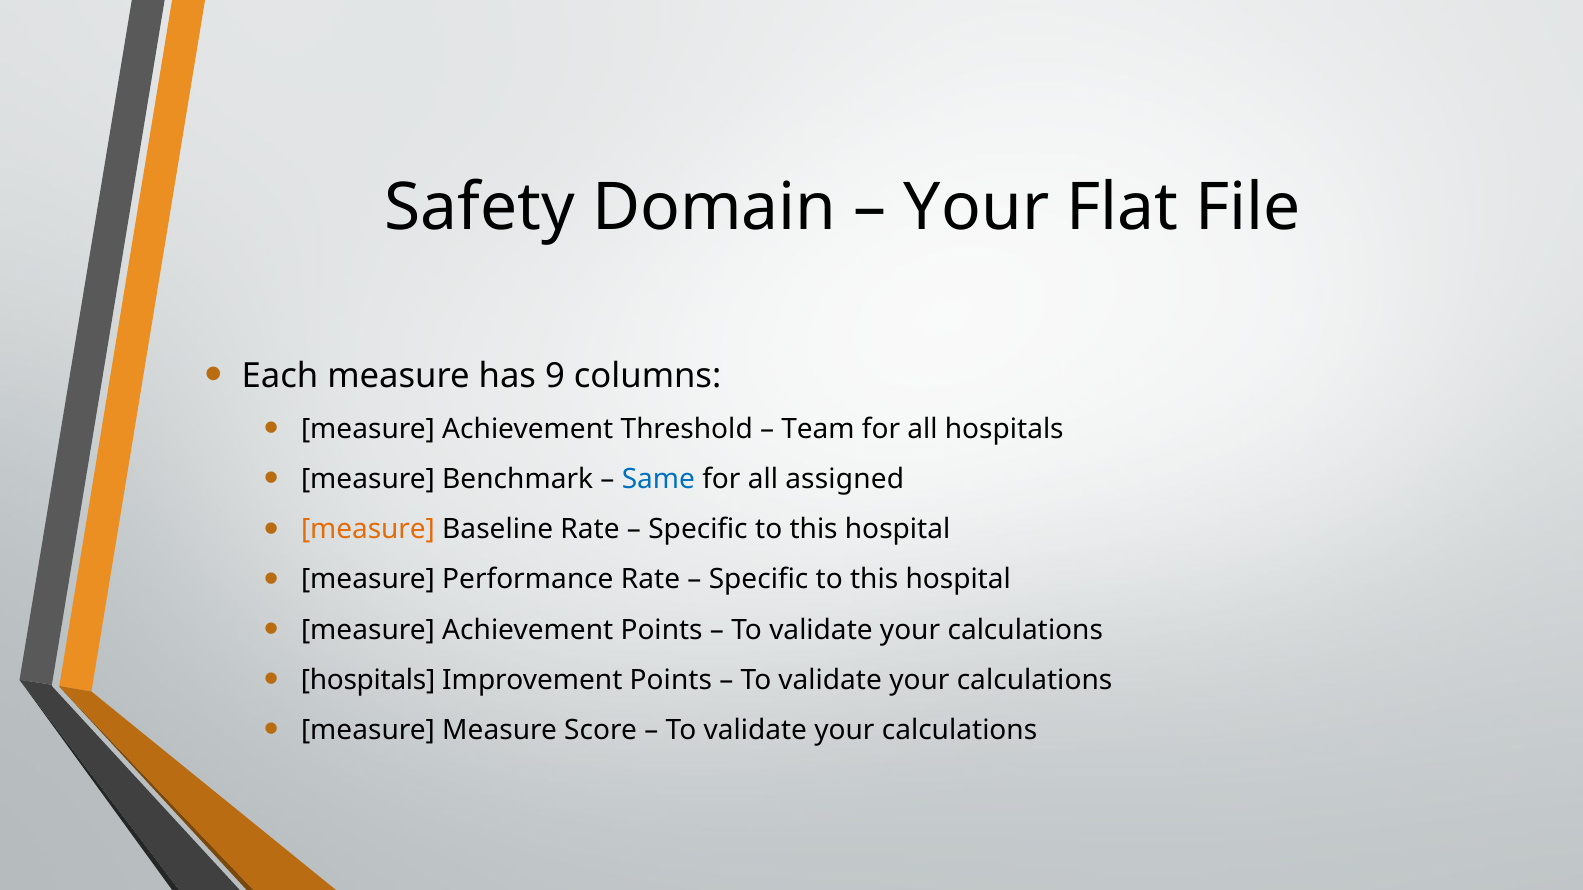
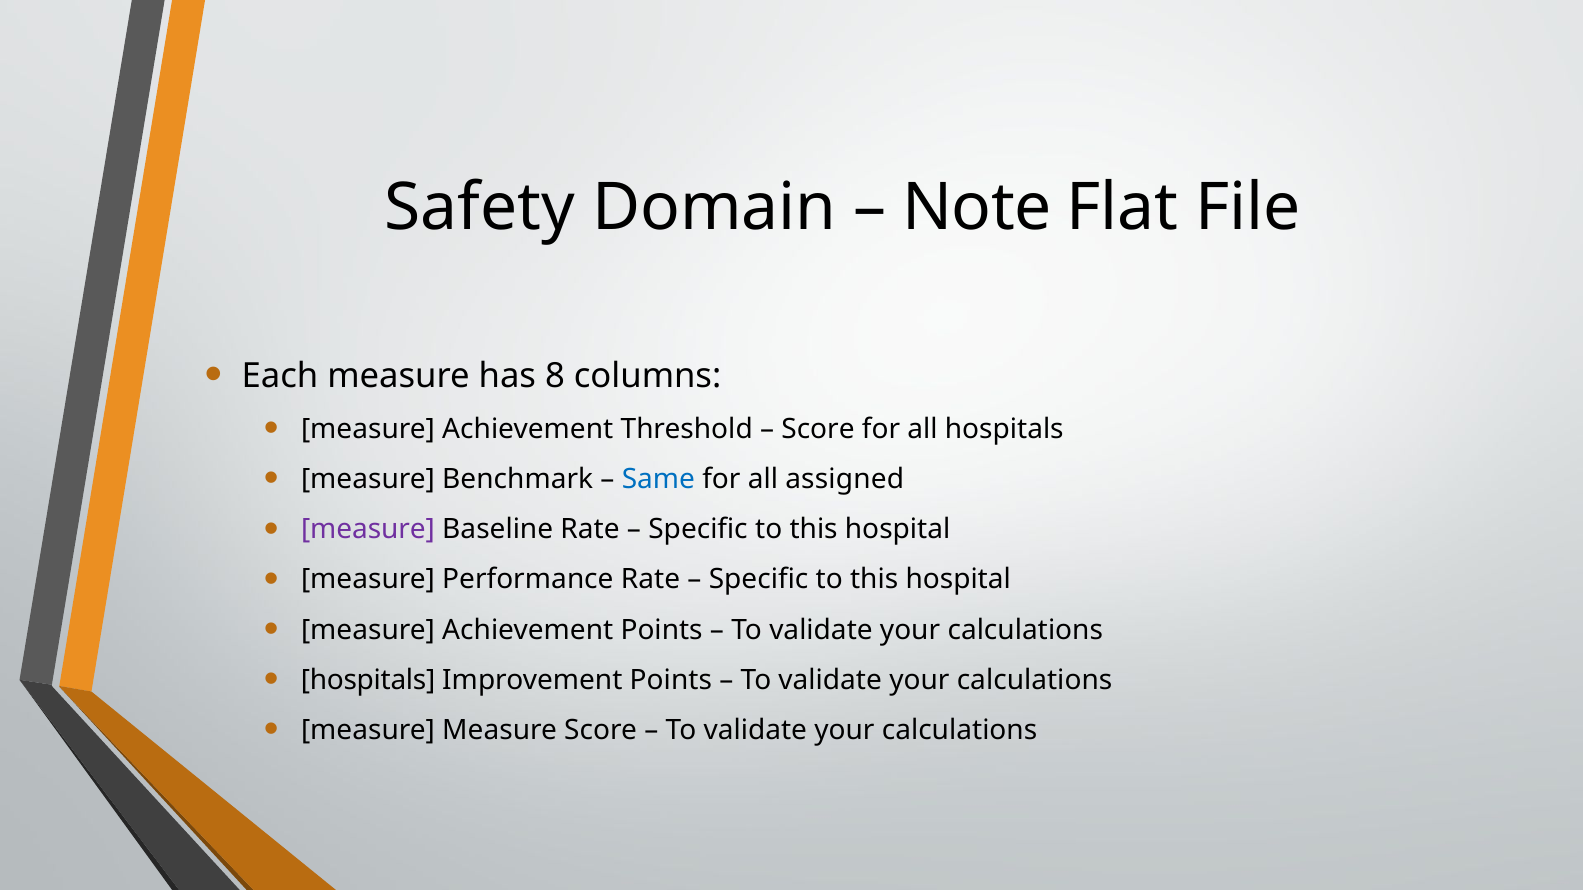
Your at (976, 207): Your -> Note
9: 9 -> 8
Team at (818, 430): Team -> Score
measure at (368, 530) colour: orange -> purple
